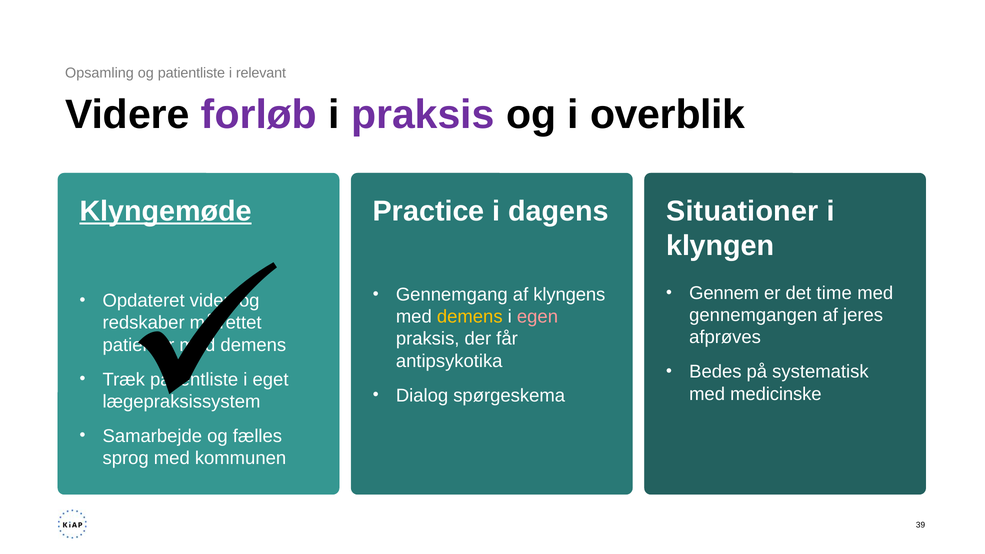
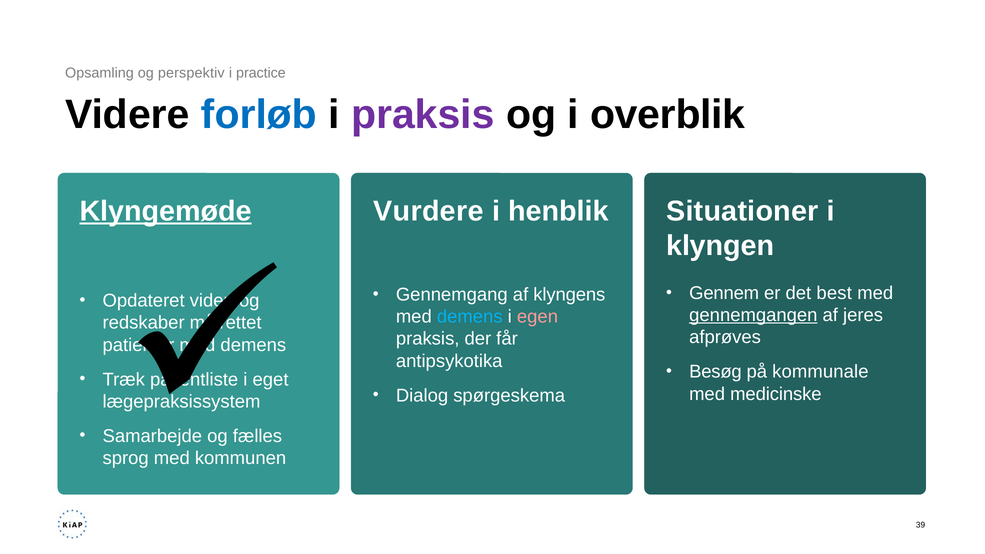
og patientliste: patientliste -> perspektiv
relevant: relevant -> practice
forløb colour: purple -> blue
Practice: Practice -> Vurdere
dagens: dagens -> henblik
time: time -> best
gennemgangen underline: none -> present
demens at (470, 317) colour: yellow -> light blue
Bedes: Bedes -> Besøg
systematisk: systematisk -> kommunale
